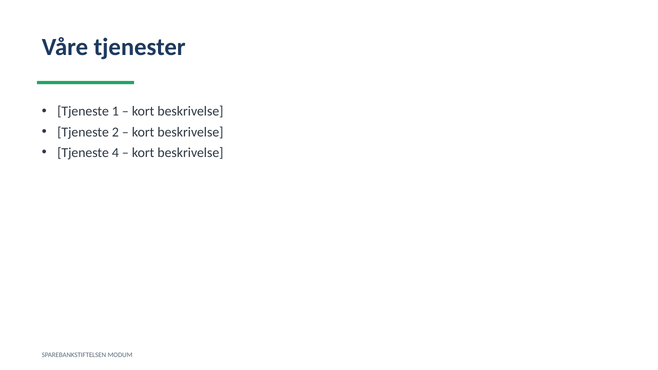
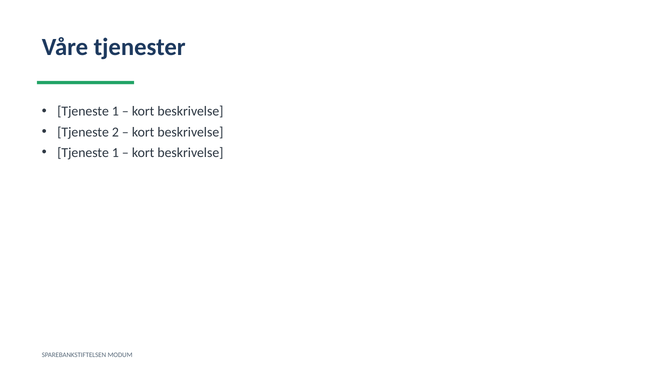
4 at (115, 153): 4 -> 1
